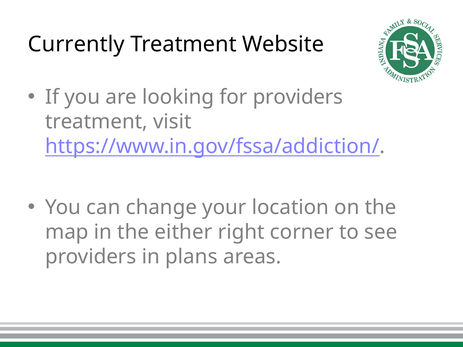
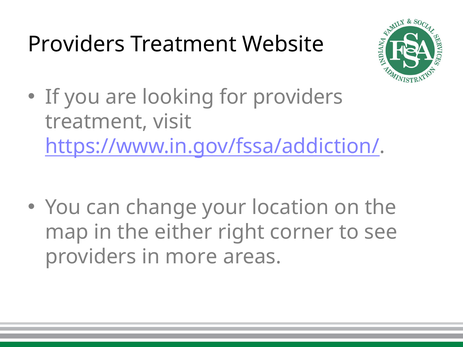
Currently at (76, 44): Currently -> Providers
plans: plans -> more
